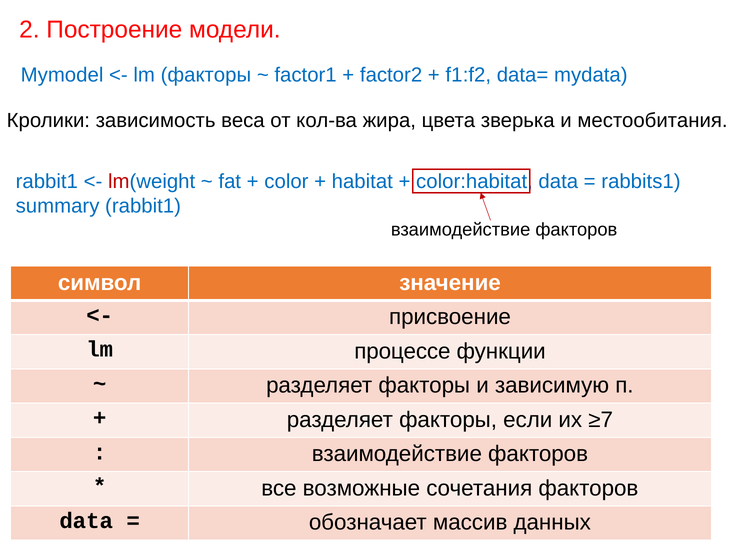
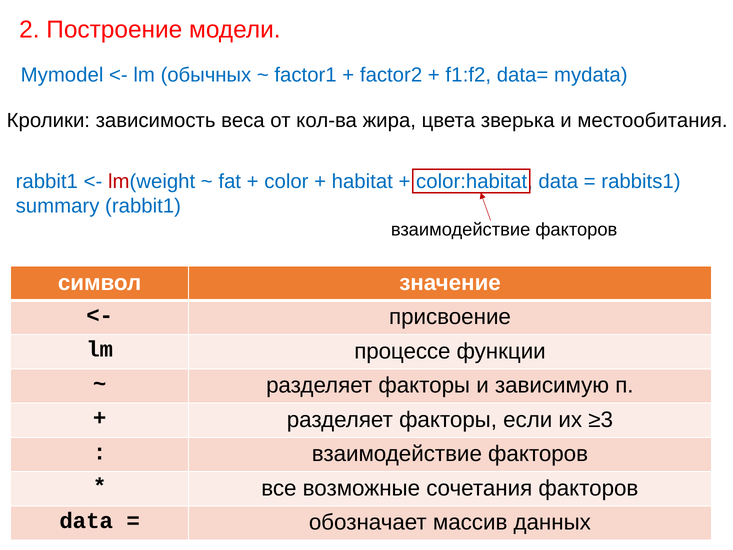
lm факторы: факторы -> обычных
≥7: ≥7 -> ≥3
